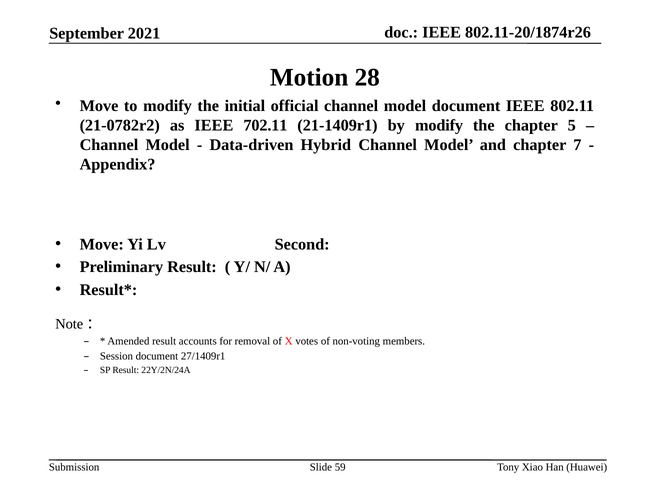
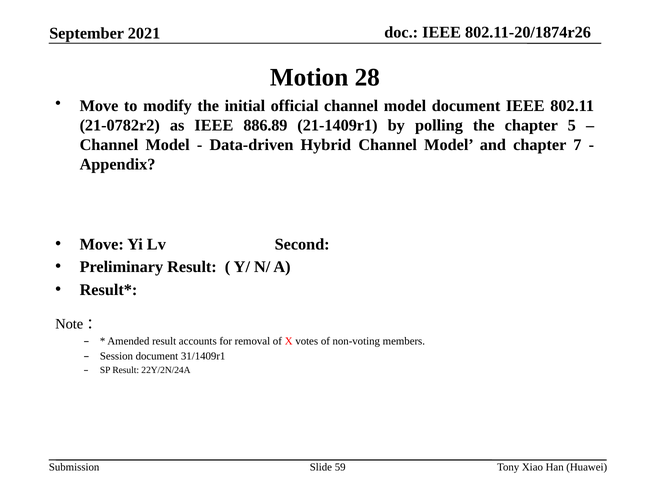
702.11: 702.11 -> 886.89
by modify: modify -> polling
27/1409r1: 27/1409r1 -> 31/1409r1
